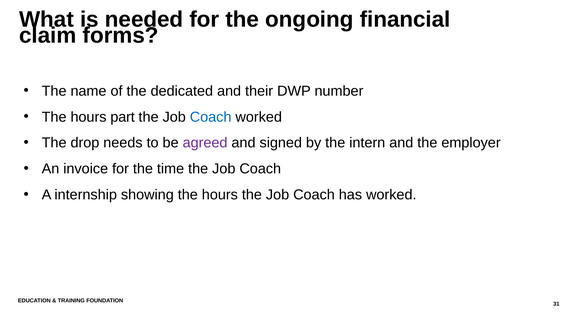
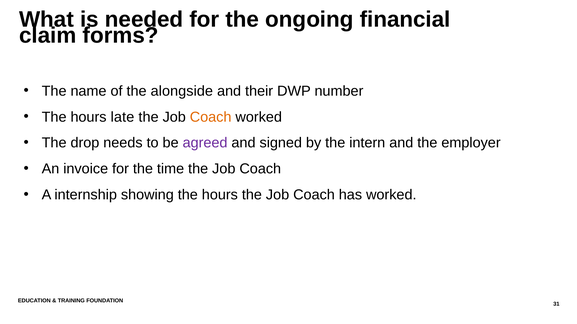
dedicated: dedicated -> alongside
part: part -> late
Coach at (211, 117) colour: blue -> orange
